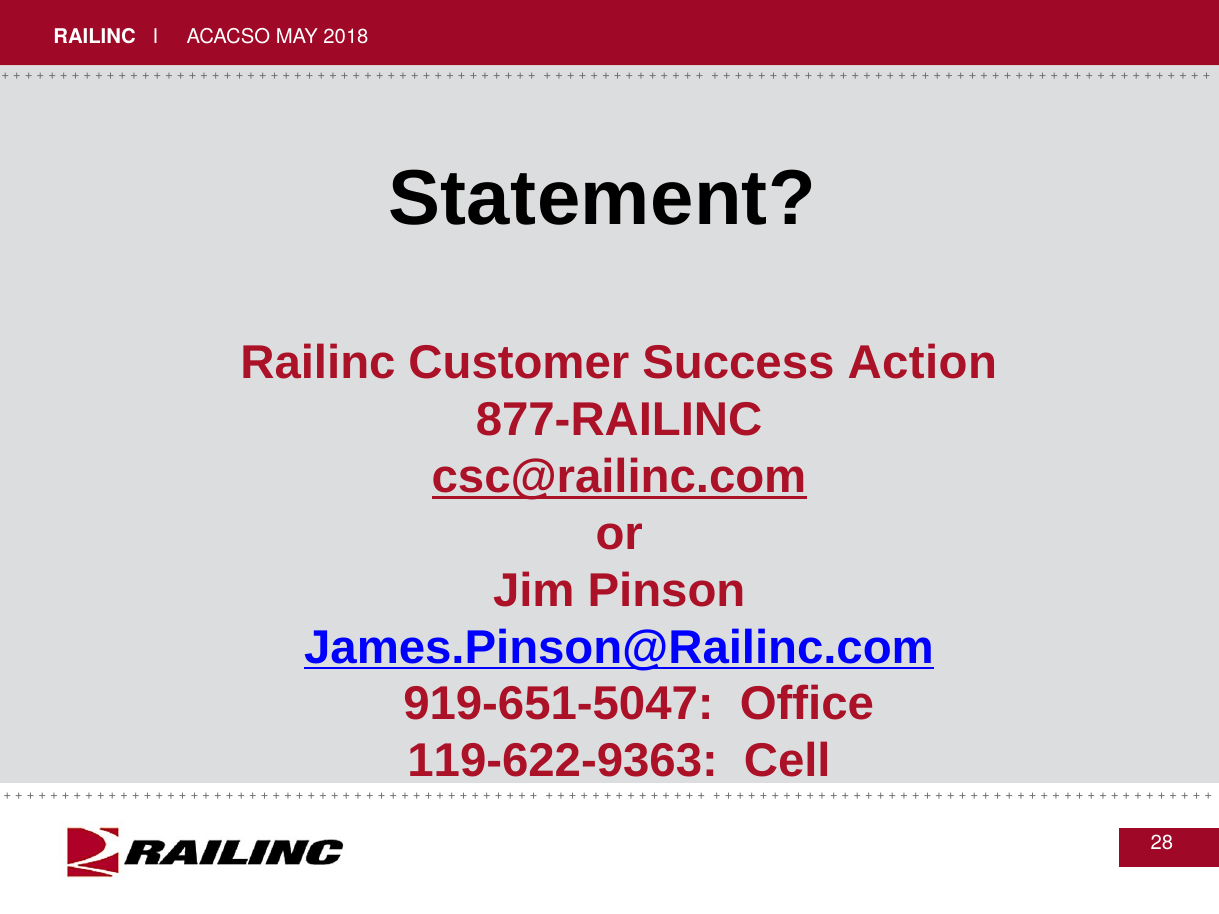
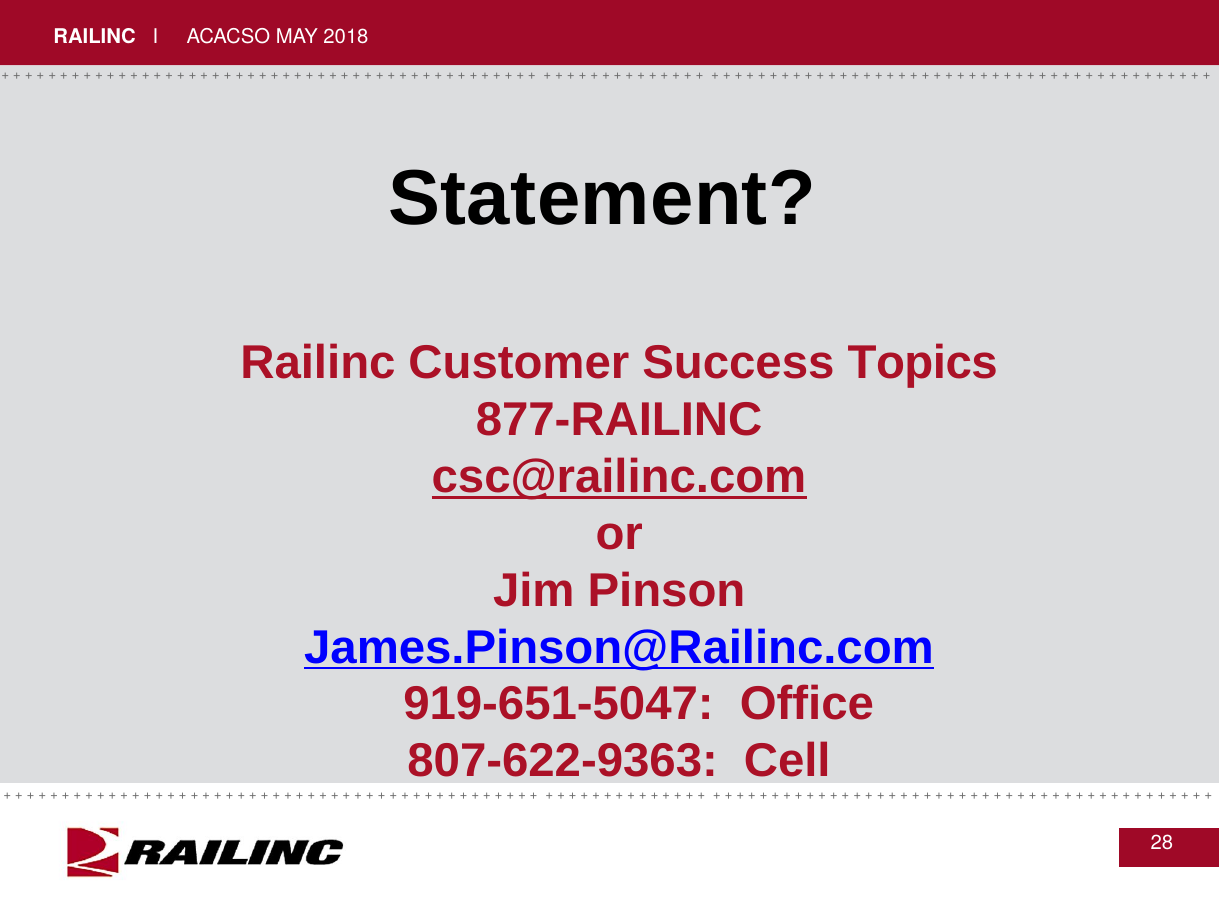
Action: Action -> Topics
119-622-9363: 119-622-9363 -> 807-622-9363
